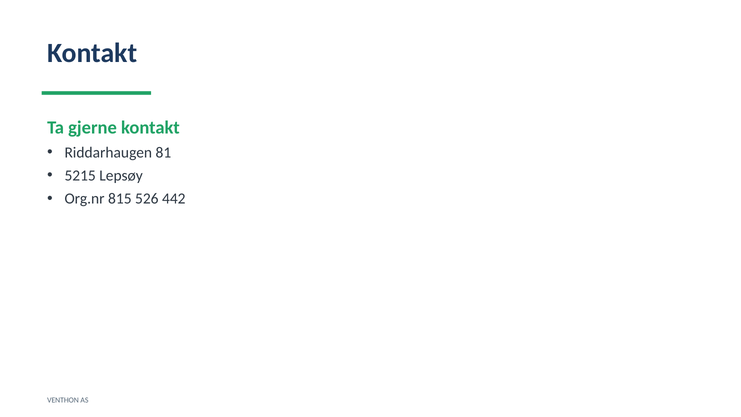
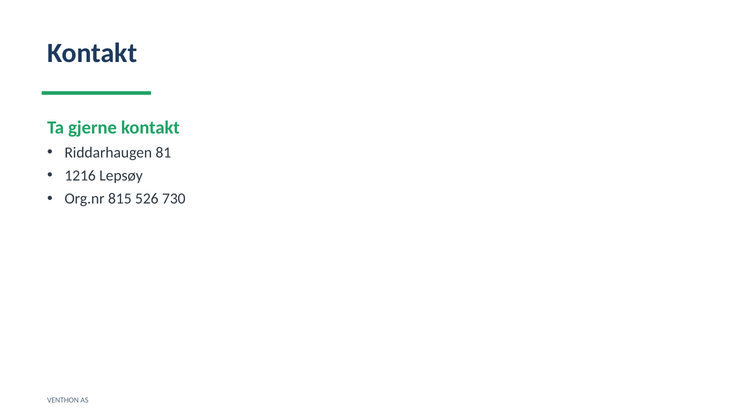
5215: 5215 -> 1216
442: 442 -> 730
